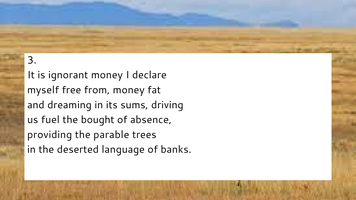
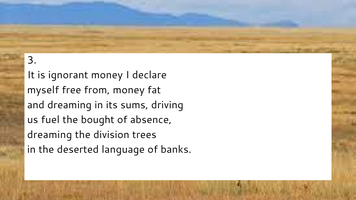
providing at (50, 135): providing -> dreaming
parable: parable -> division
